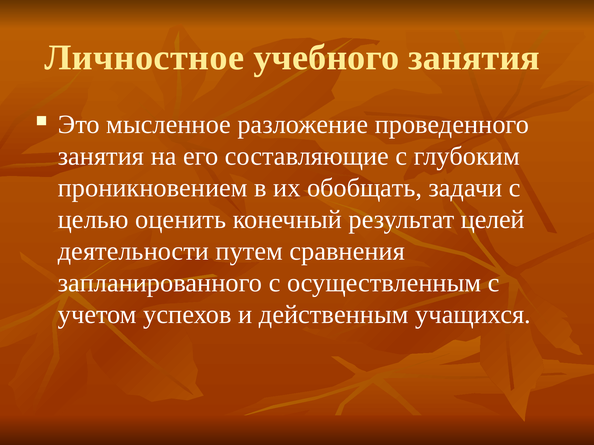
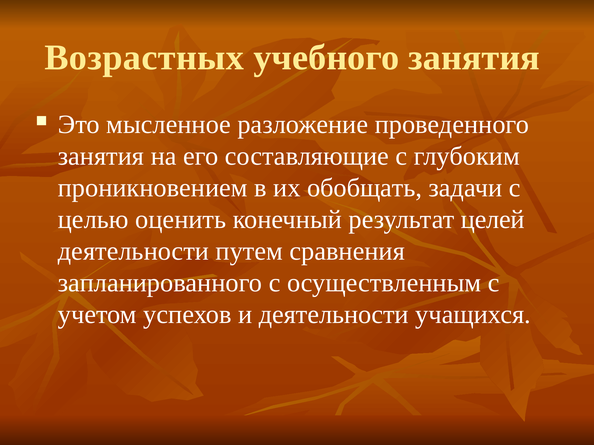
Личностное: Личностное -> Возрастных
и действенным: действенным -> деятельности
